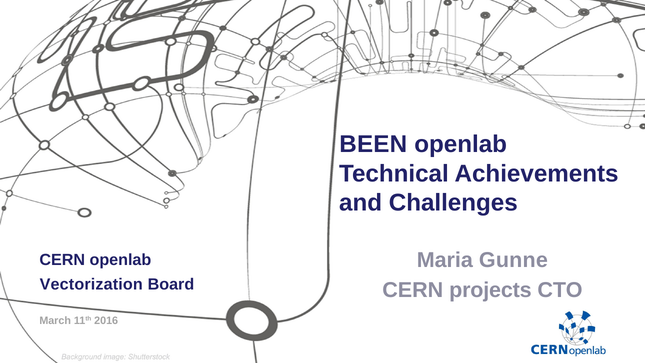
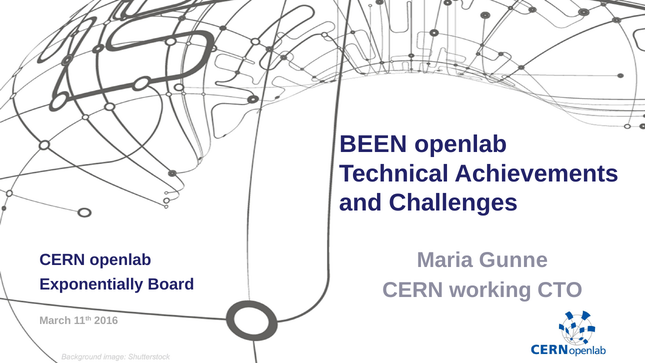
Vectorization: Vectorization -> Exponentially
projects: projects -> working
